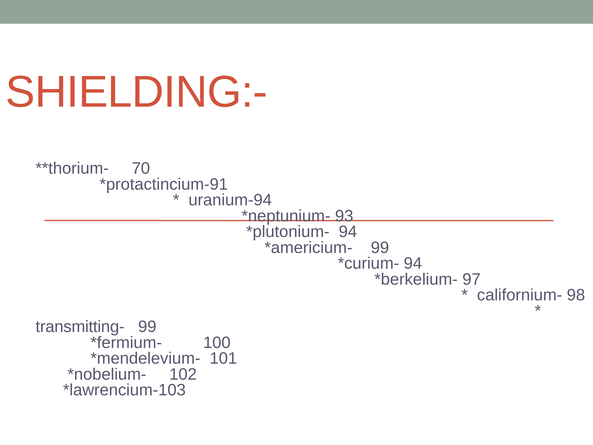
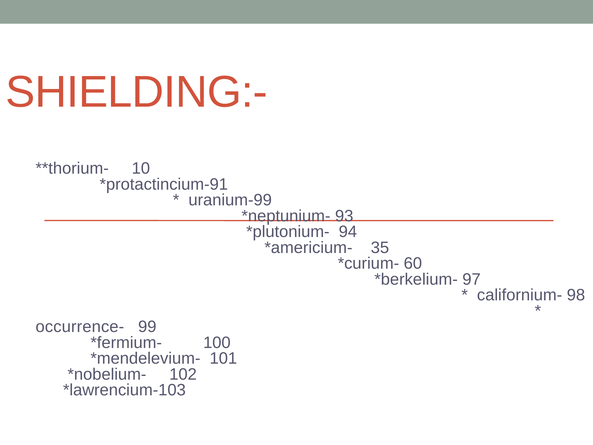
70: 70 -> 10
uranium-94: uranium-94 -> uranium-99
99 at (380, 247): 99 -> 35
94 at (413, 263): 94 -> 60
transmitting-: transmitting- -> occurrence-
